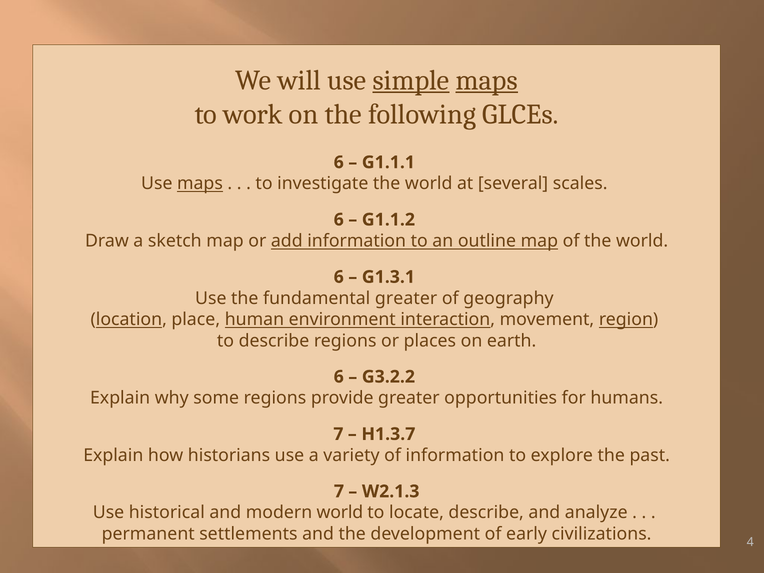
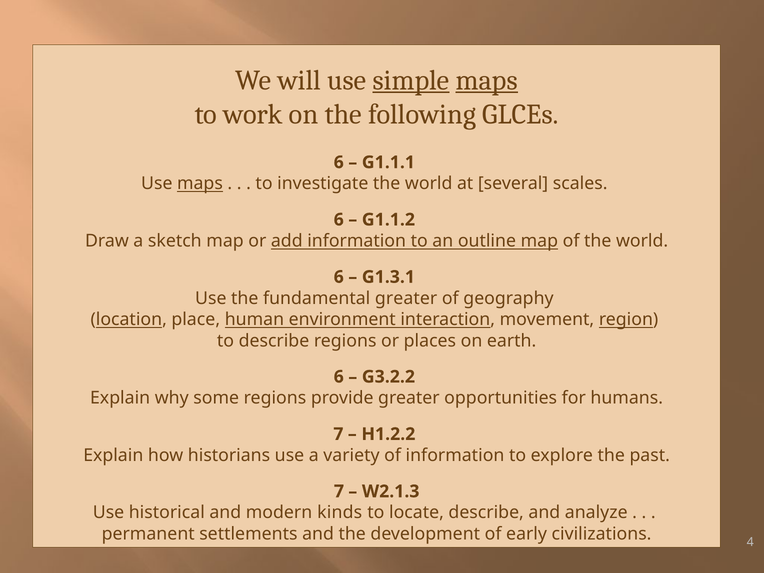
H1.3.7: H1.3.7 -> H1.2.2
modern world: world -> kinds
